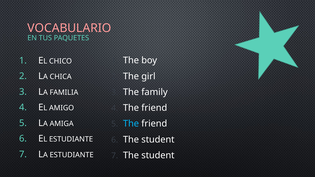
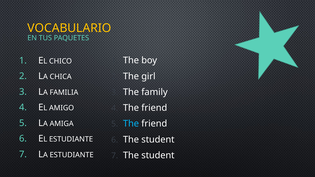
VOCABULARIO colour: pink -> yellow
